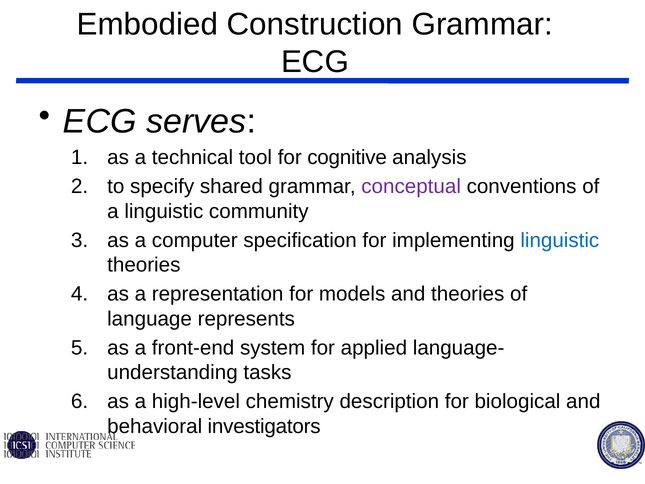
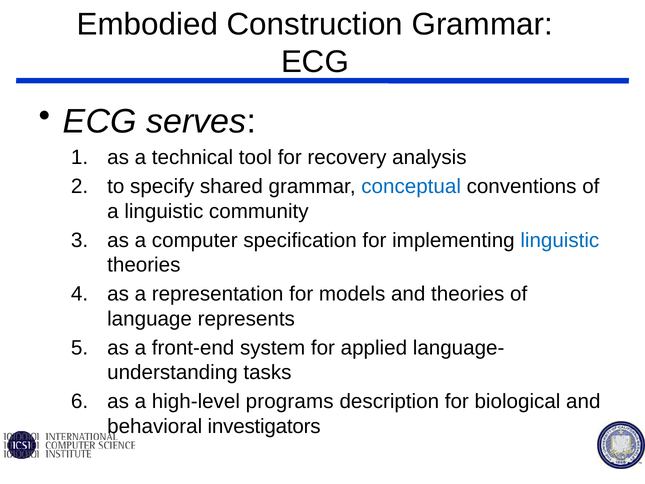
cognitive: cognitive -> recovery
conceptual colour: purple -> blue
chemistry: chemistry -> programs
